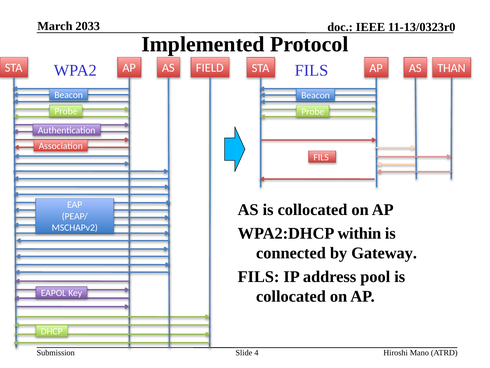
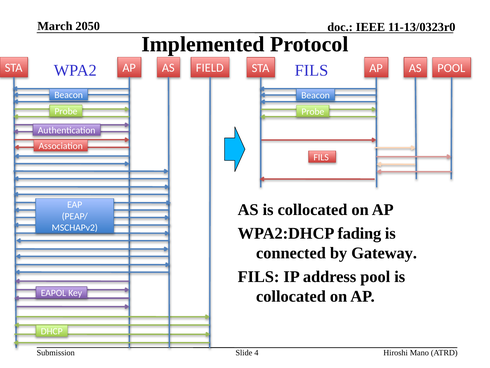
2033: 2033 -> 2050
STA THAN: THAN -> POOL
within: within -> fading
